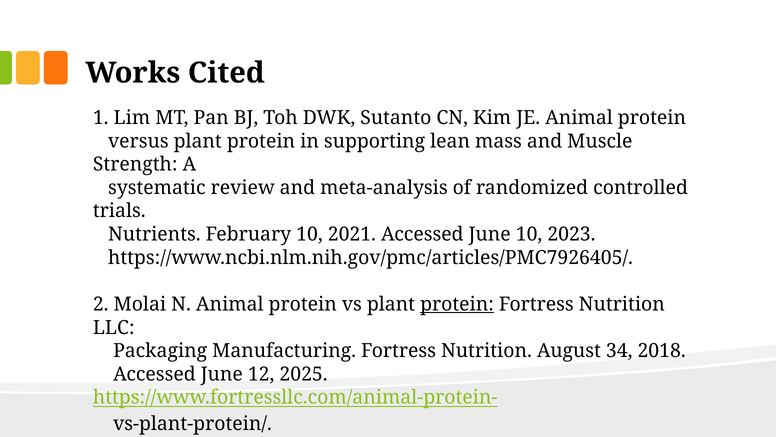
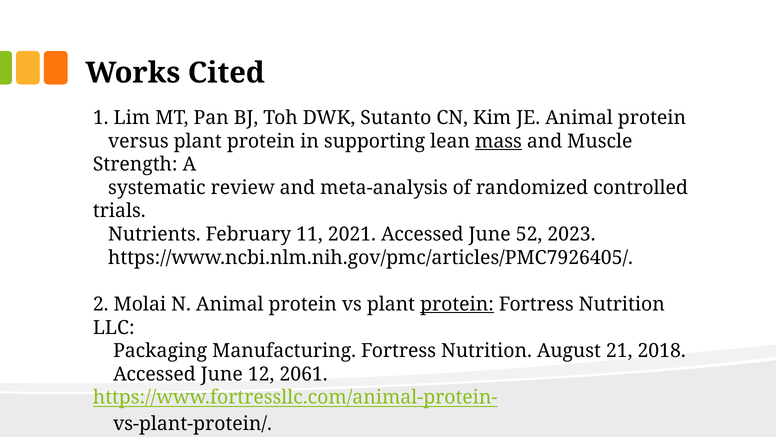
mass underline: none -> present
February 10: 10 -> 11
June 10: 10 -> 52
34: 34 -> 21
2025: 2025 -> 2061
